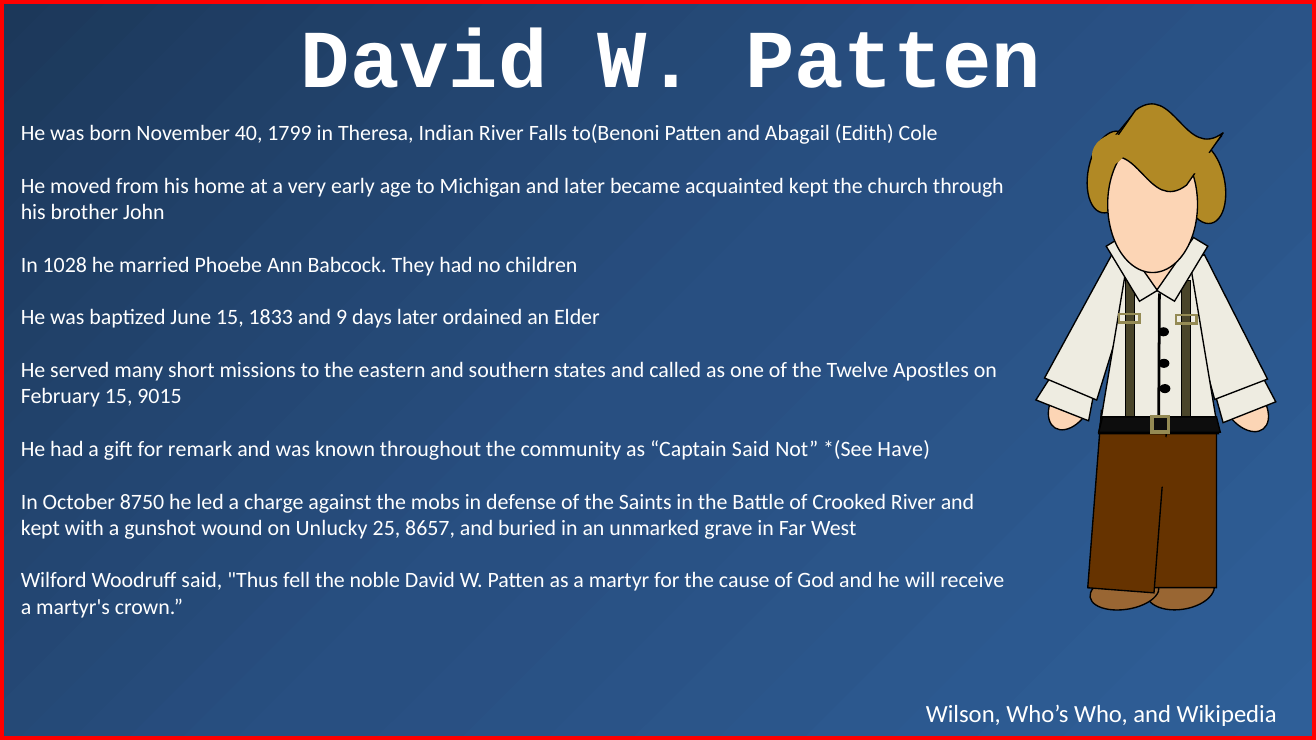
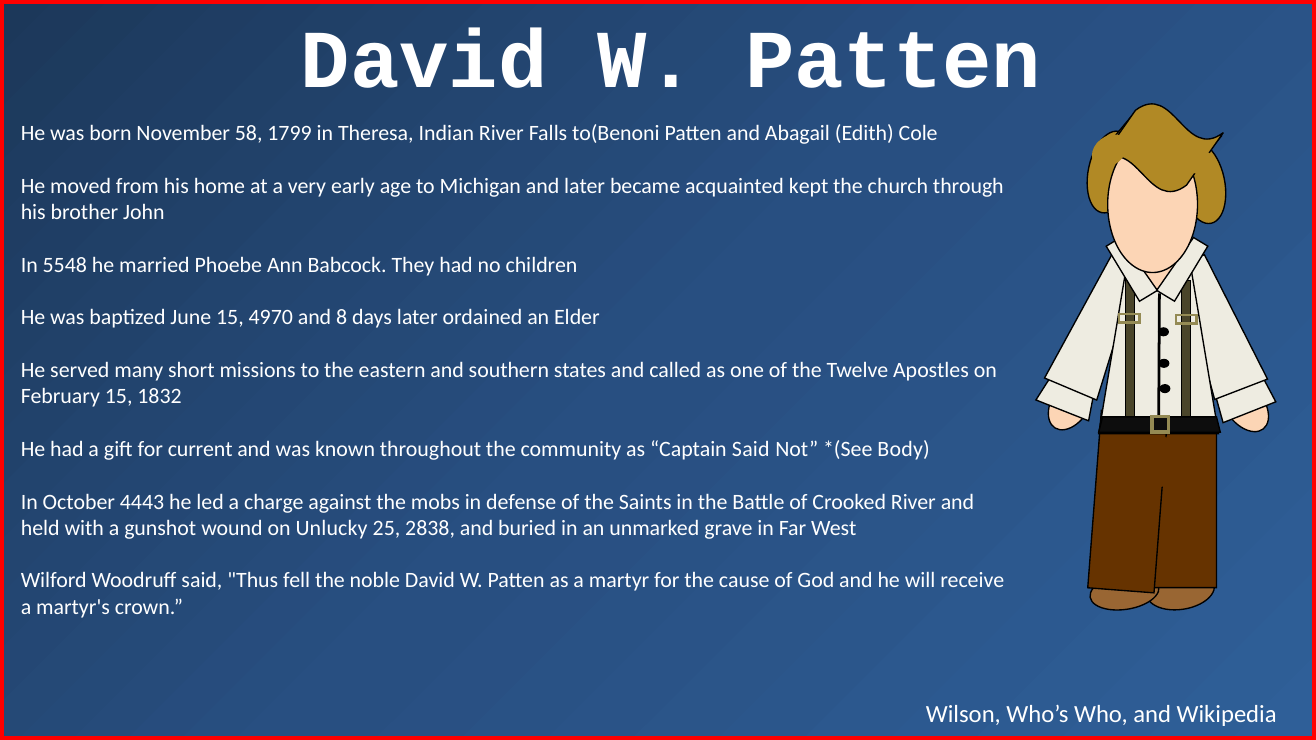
40: 40 -> 58
1028: 1028 -> 5548
1833: 1833 -> 4970
9: 9 -> 8
9015: 9015 -> 1832
remark: remark -> current
Have: Have -> Body
8750: 8750 -> 4443
kept at (40, 528): kept -> held
8657: 8657 -> 2838
